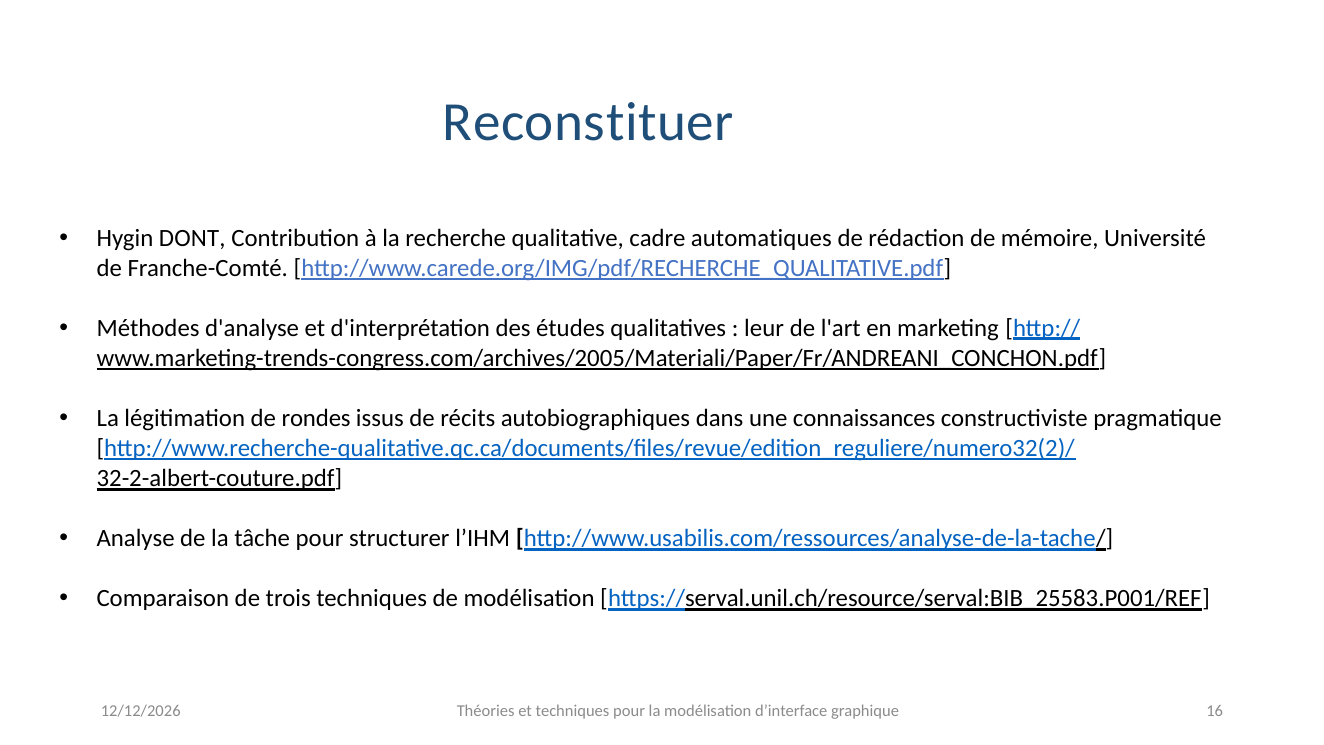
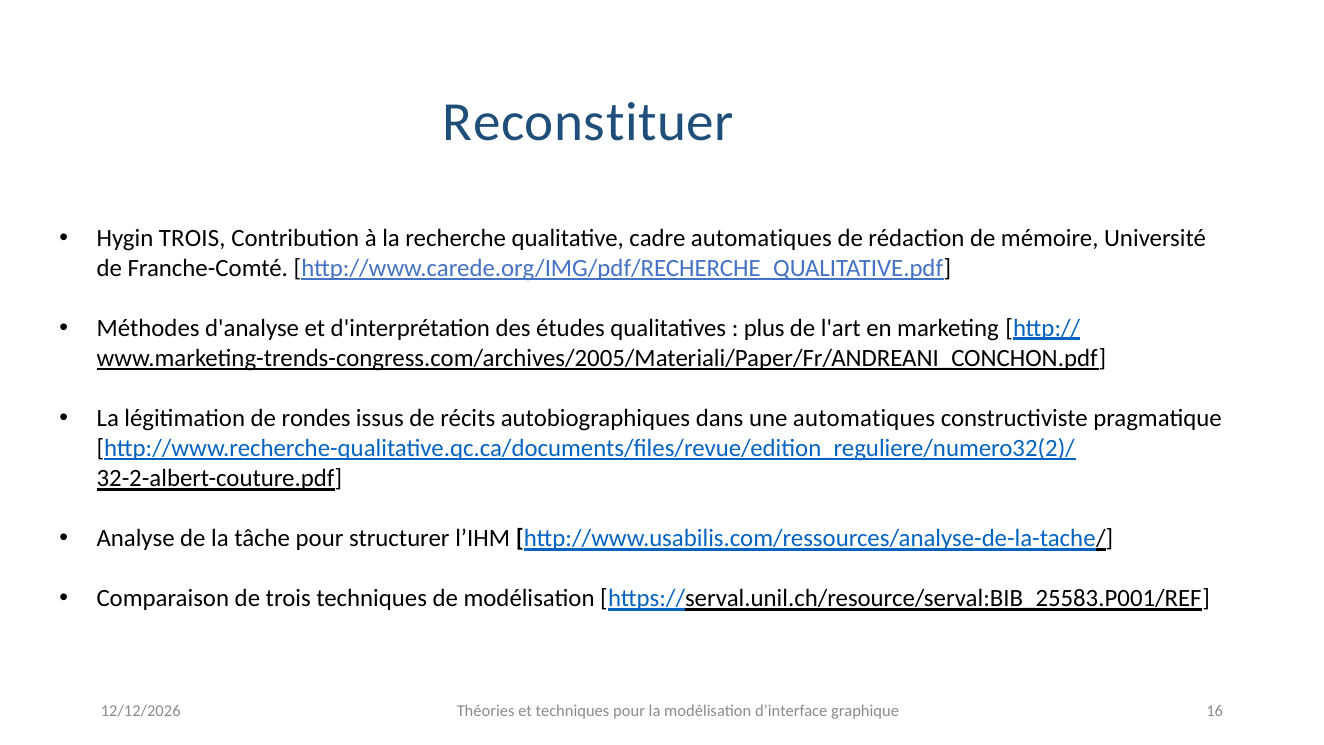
Hygin DONT: DONT -> TROIS
leur: leur -> plus
une connaissances: connaissances -> automatiques
